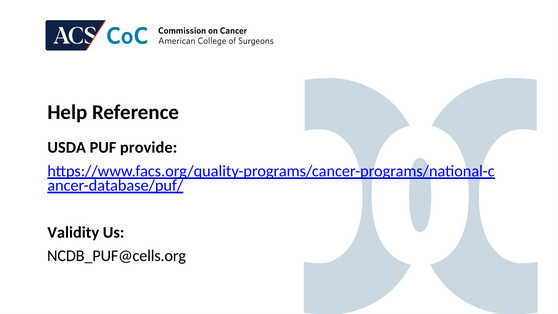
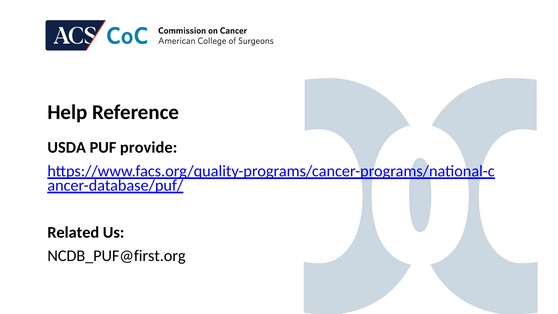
Validity: Validity -> Related
NCDB_PUF@cells.org: NCDB_PUF@cells.org -> NCDB_PUF@first.org
